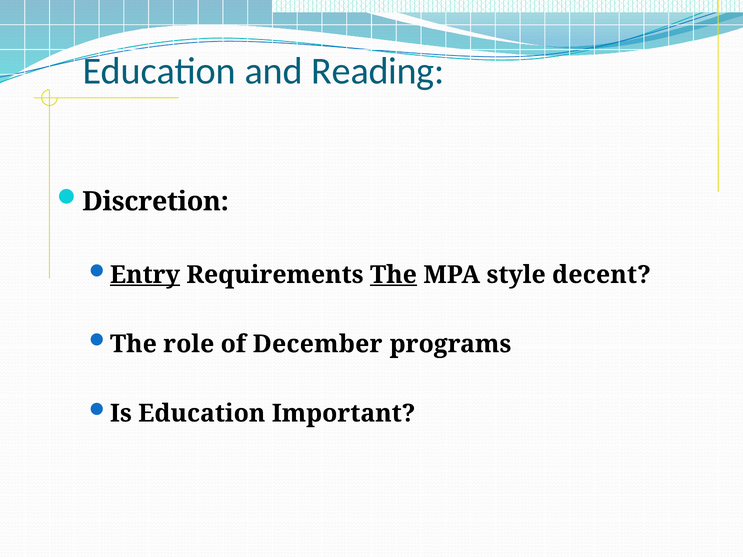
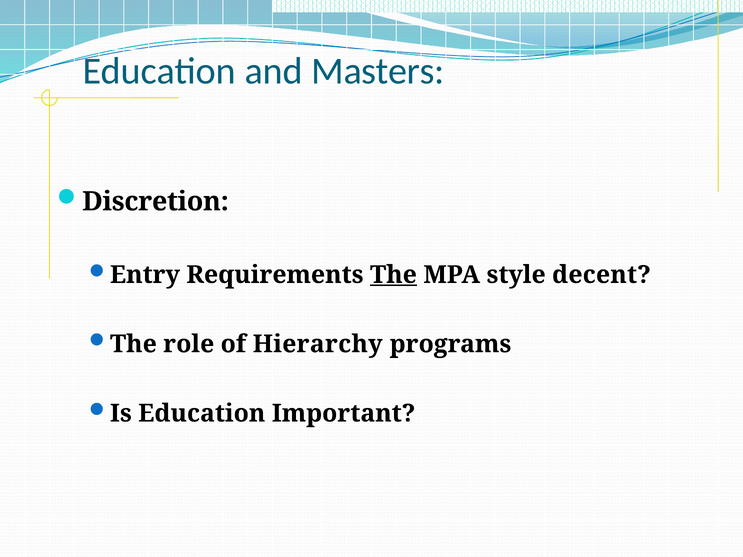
Reading: Reading -> Masters
Entry underline: present -> none
December: December -> Hierarchy
